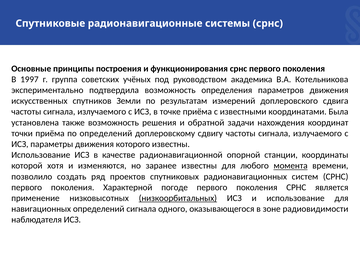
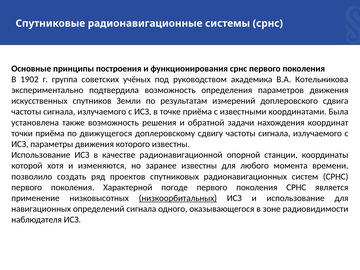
1997: 1997 -> 1902
по определений: определений -> движущегося
момента underline: present -> none
